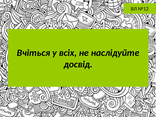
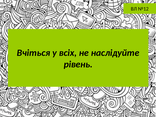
досвід: досвід -> рівень
